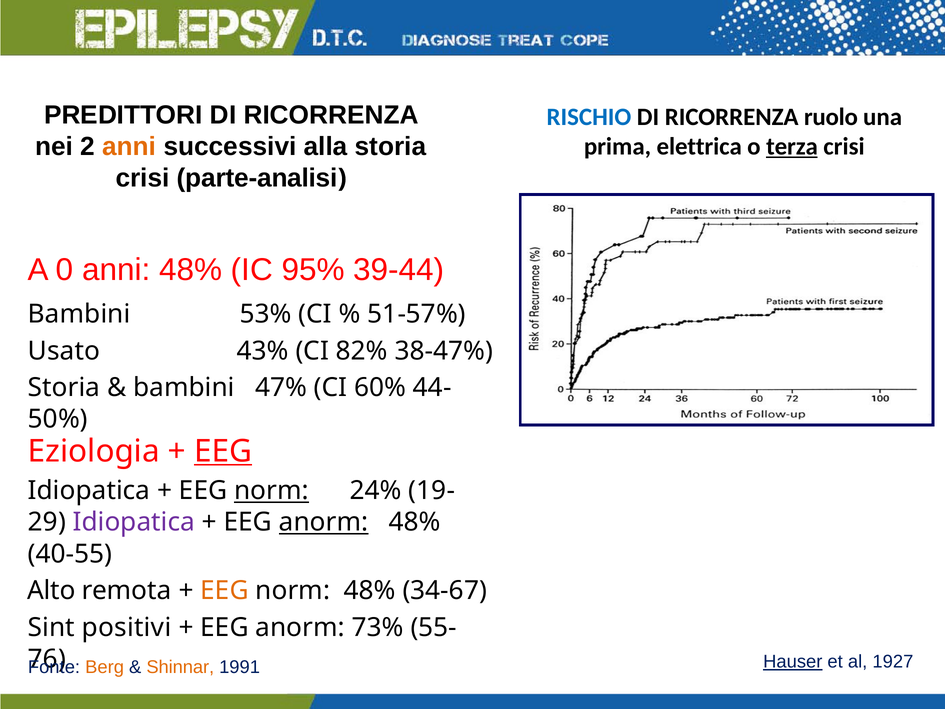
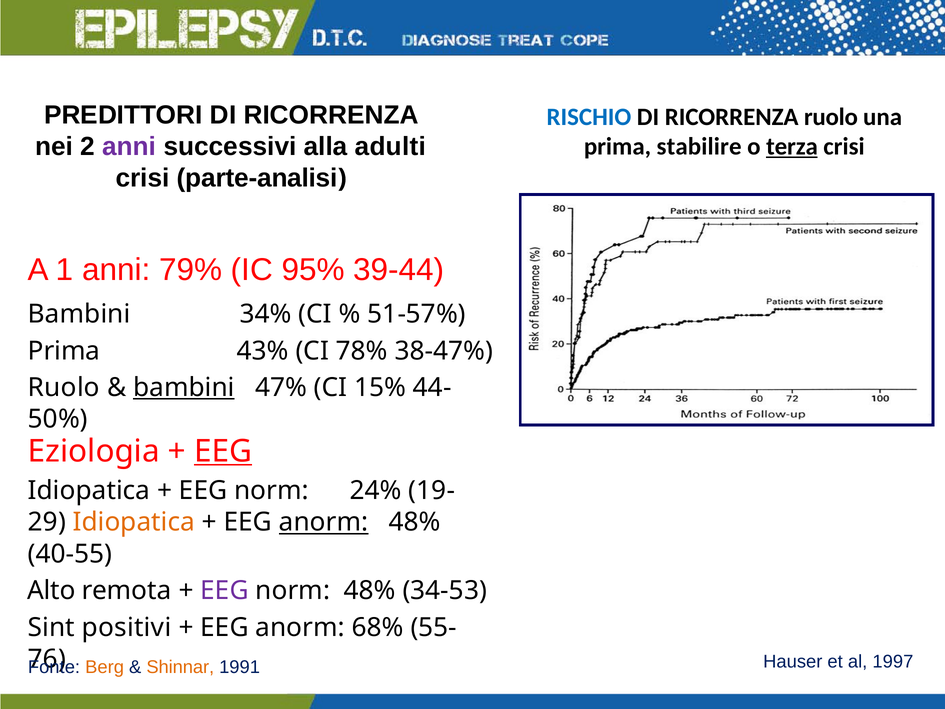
anni at (129, 146) colour: orange -> purple
alla storia: storia -> adulti
elettrica: elettrica -> stabilire
0: 0 -> 1
anni 48%: 48% -> 79%
53%: 53% -> 34%
Usato at (64, 351): Usato -> Prima
82%: 82% -> 78%
Storia at (64, 387): Storia -> Ruolo
bambini at (184, 387) underline: none -> present
60%: 60% -> 15%
norm at (271, 491) underline: present -> none
Idiopatica at (134, 522) colour: purple -> orange
EEG at (225, 590) colour: orange -> purple
34-67: 34-67 -> 34-53
73%: 73% -> 68%
Hauser underline: present -> none
1927: 1927 -> 1997
